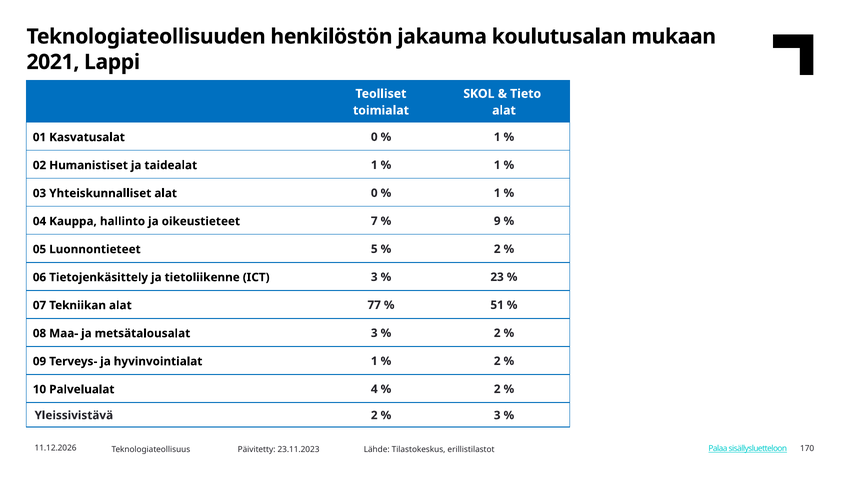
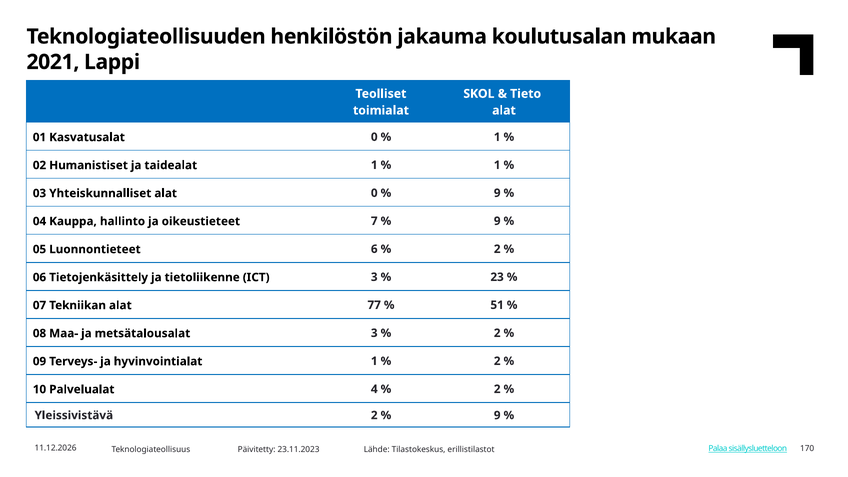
1 at (497, 193): 1 -> 9
5: 5 -> 6
3 at (497, 415): 3 -> 9
